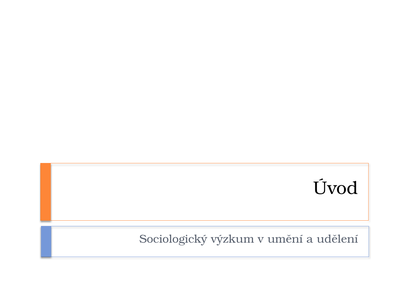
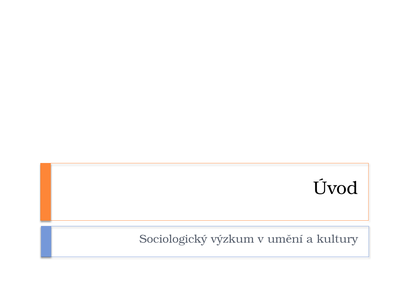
udělení: udělení -> kultury
